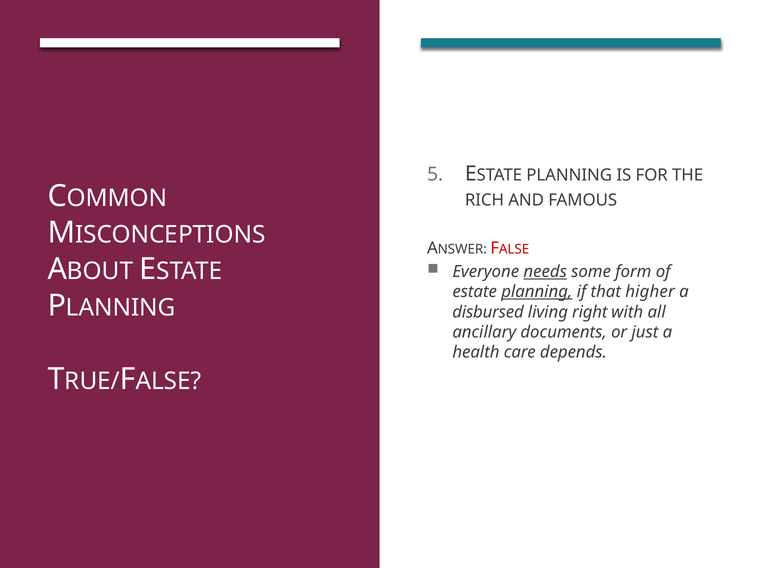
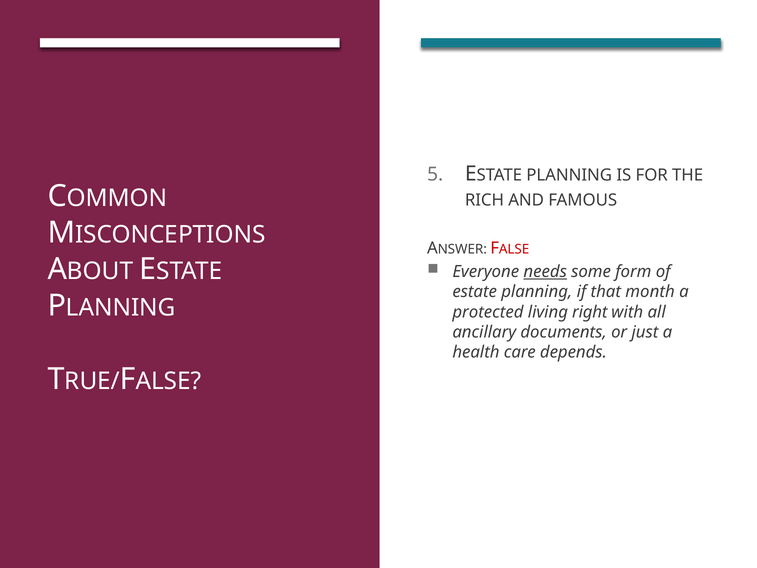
planning at (537, 292) underline: present -> none
higher: higher -> month
disbursed: disbursed -> protected
